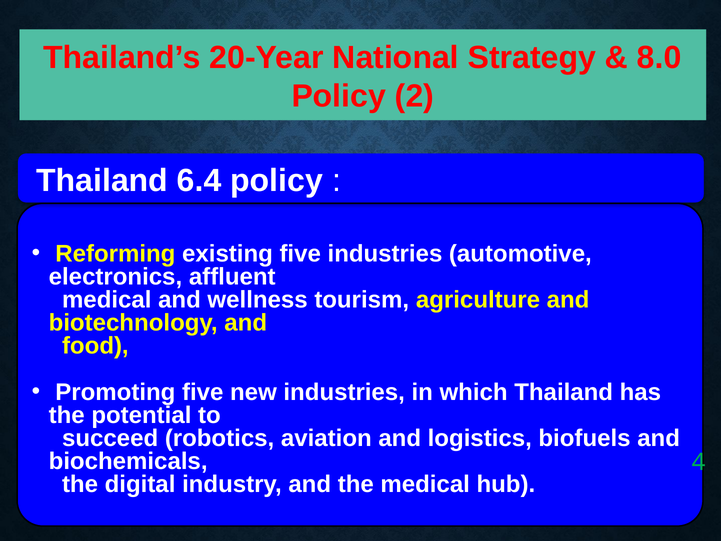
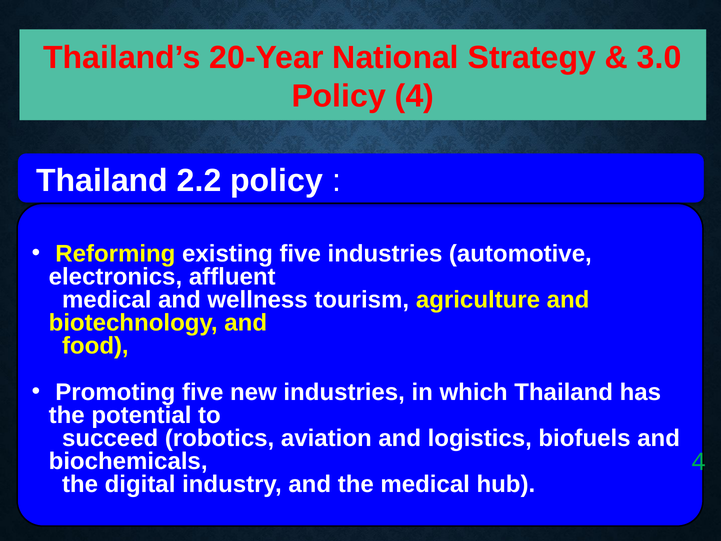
8.0: 8.0 -> 3.0
Policy 2: 2 -> 4
6.4: 6.4 -> 2.2
